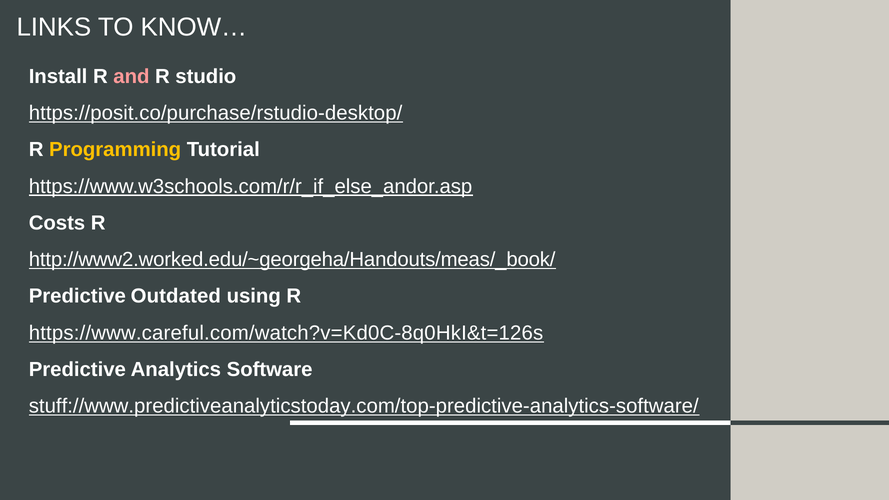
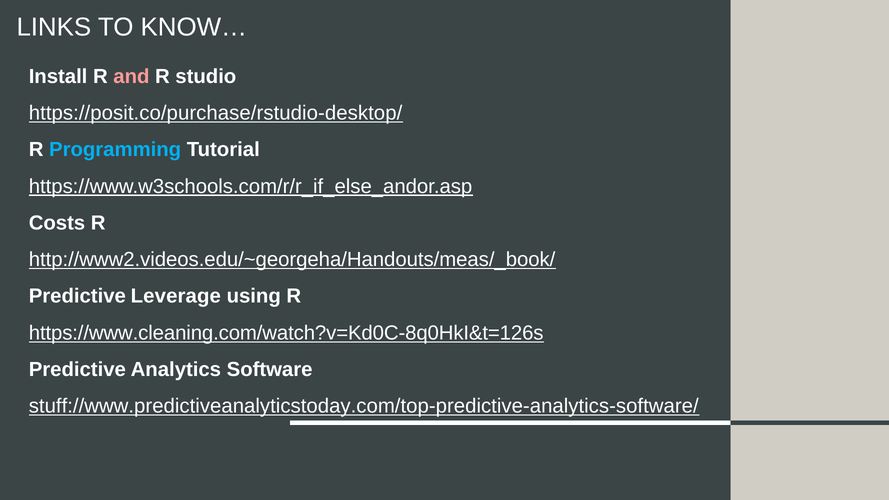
Programming colour: yellow -> light blue
http://www2.worked.edu/~georgeha/Handouts/meas/_book/: http://www2.worked.edu/~georgeha/Handouts/meas/_book/ -> http://www2.videos.edu/~georgeha/Handouts/meas/_book/
Outdated: Outdated -> Leverage
https://www.careful.com/watch?v=Kd0C-8q0HkI&t=126s: https://www.careful.com/watch?v=Kd0C-8q0HkI&t=126s -> https://www.cleaning.com/watch?v=Kd0C-8q0HkI&t=126s
